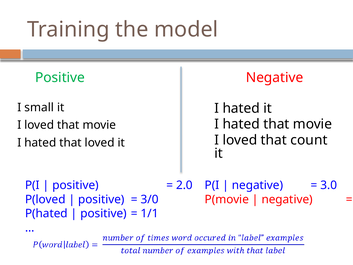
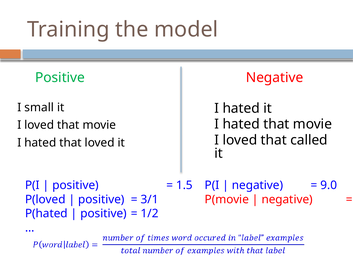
count: count -> called
2.0: 2.0 -> 1.5
3.0: 3.0 -> 9.0
3/0: 3/0 -> 3/1
1/1: 1/1 -> 1/2
